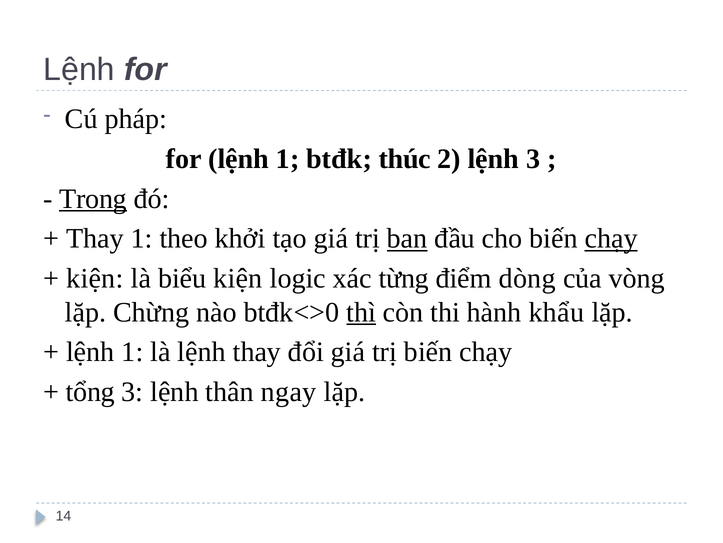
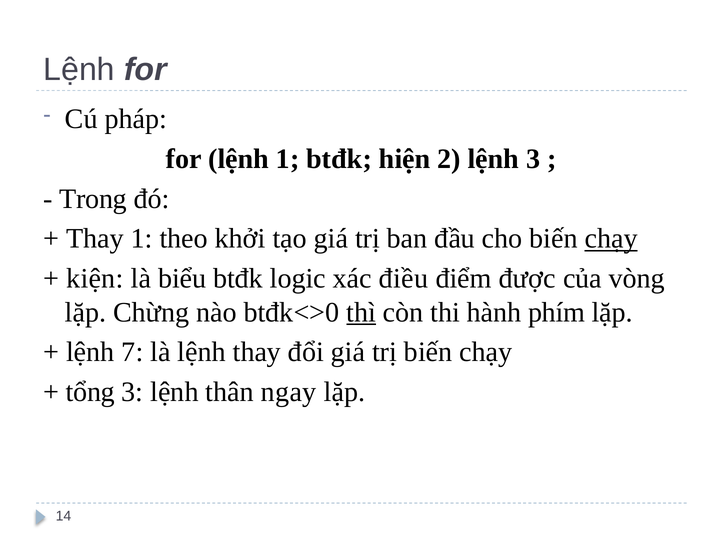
thúc: thúc -> hiện
Trong underline: present -> none
ban underline: present -> none
biểu kiện: kiện -> btđk
từng: từng -> điều
dòng: dòng -> được
khẩu: khẩu -> phím
1 at (132, 352): 1 -> 7
